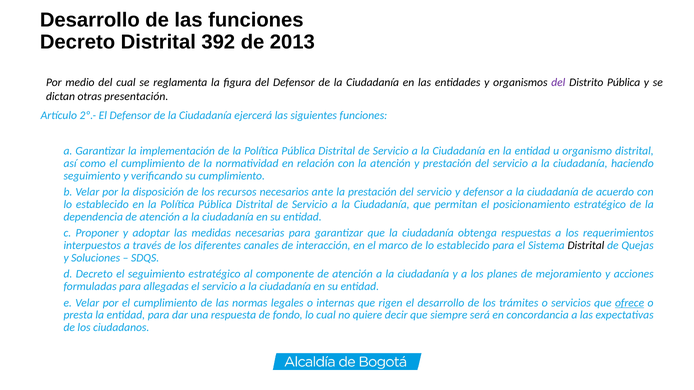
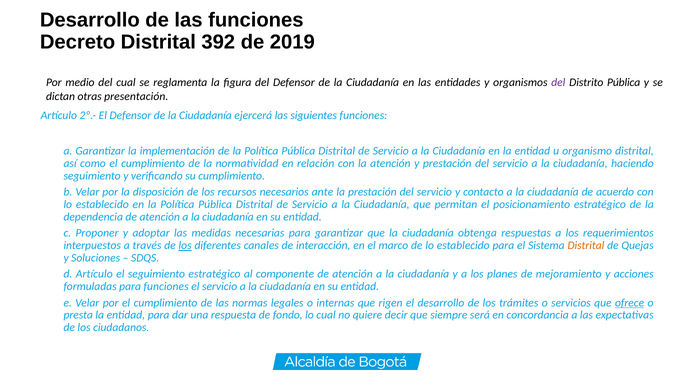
2013: 2013 -> 2019
y defensor: defensor -> contacto
los at (185, 246) underline: none -> present
Distrital at (586, 246) colour: black -> orange
d Decreto: Decreto -> Artículo
para allegadas: allegadas -> funciones
